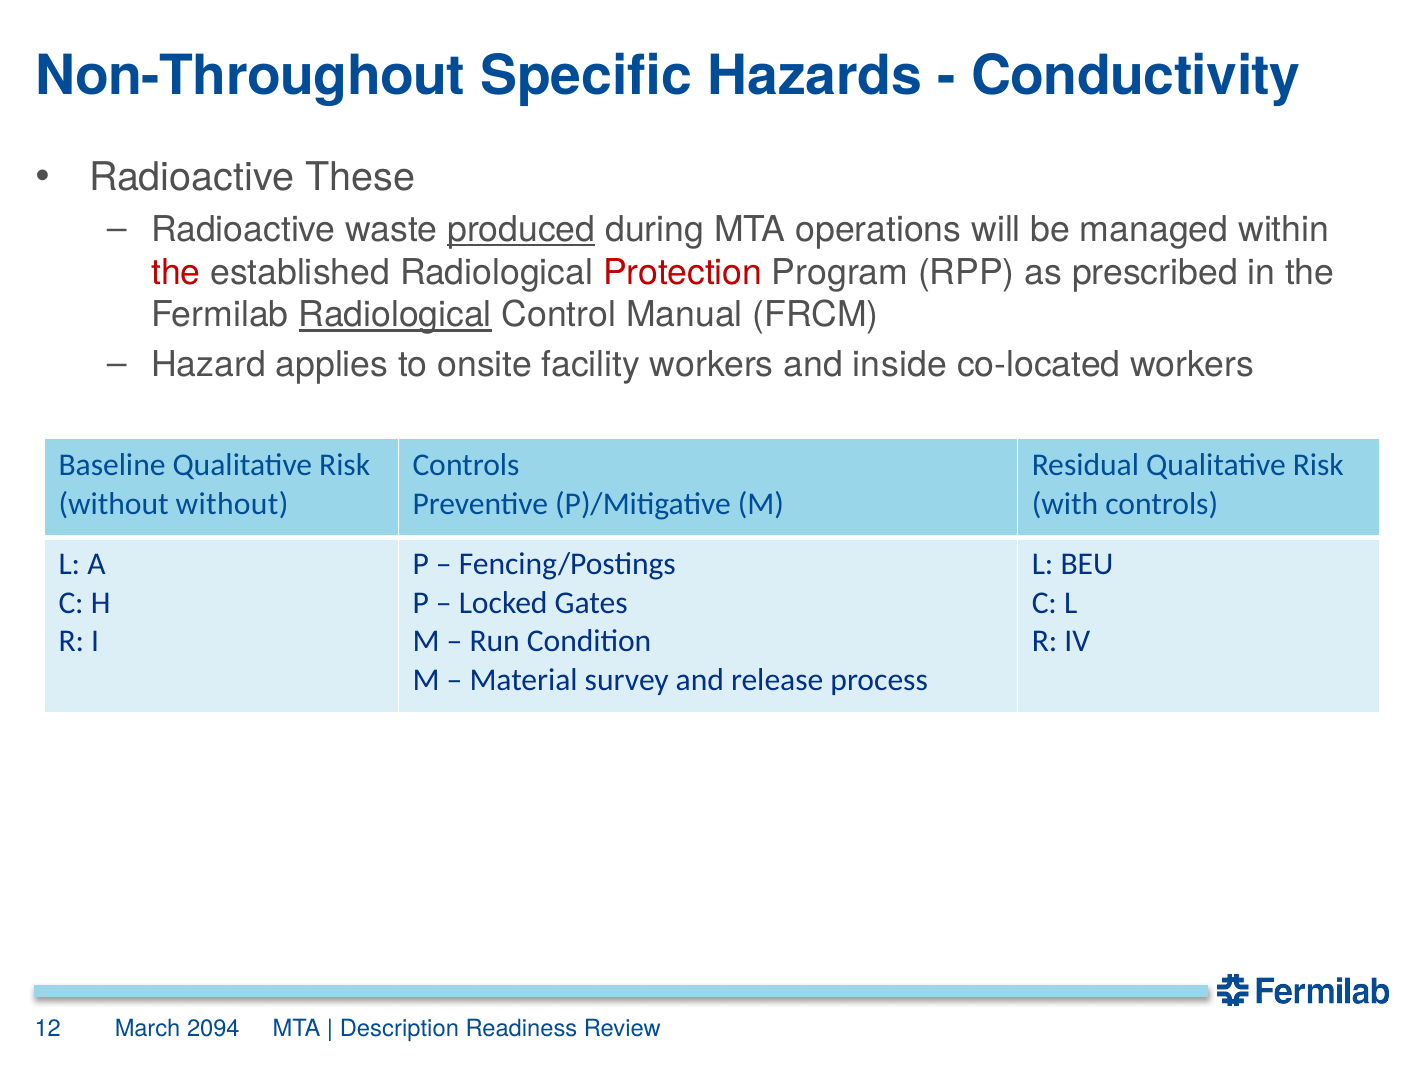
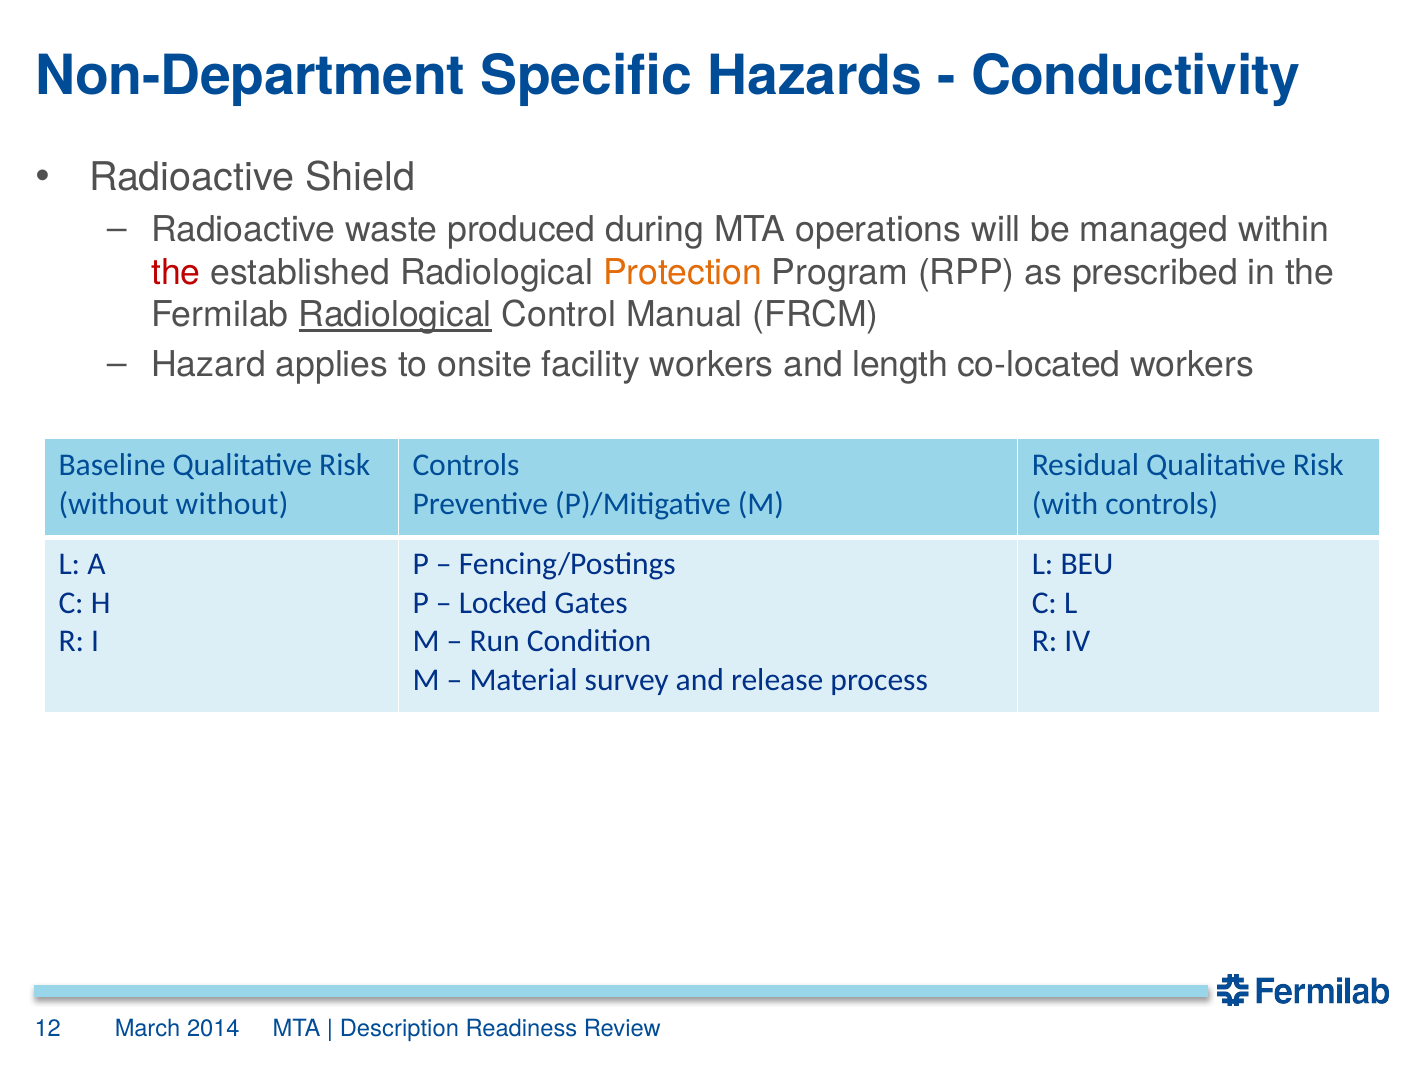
Non-Throughout: Non-Throughout -> Non-Department
These: These -> Shield
produced underline: present -> none
Protection colour: red -> orange
inside: inside -> length
2094: 2094 -> 2014
